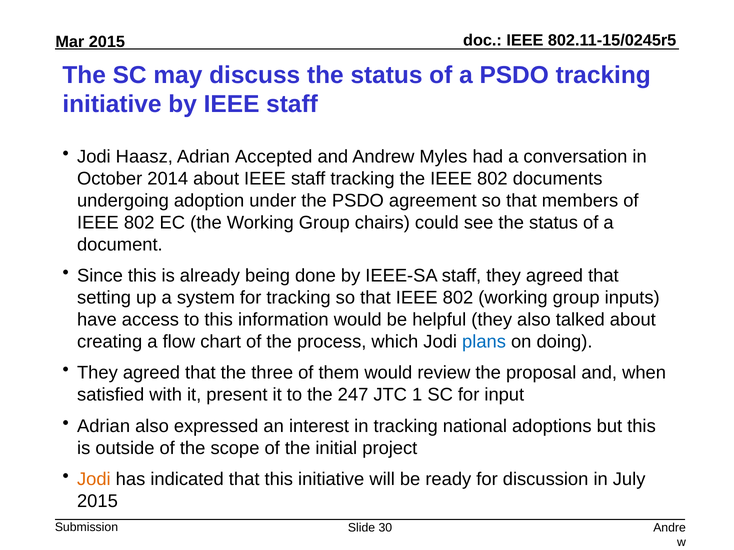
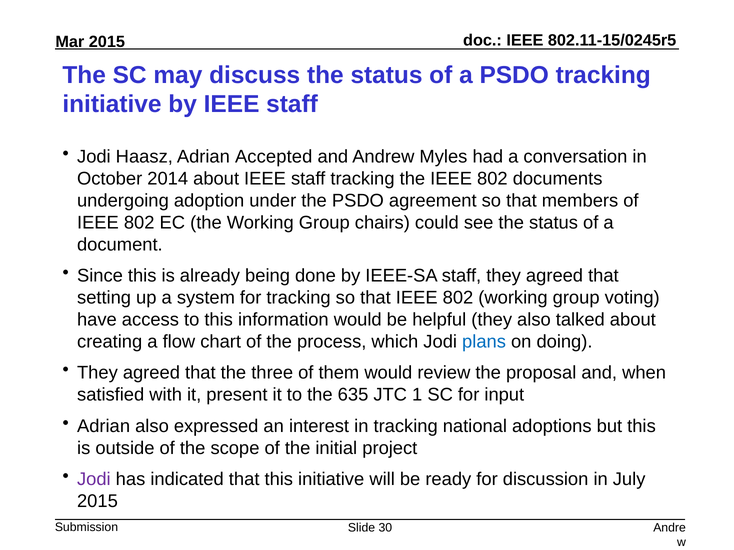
inputs: inputs -> voting
247: 247 -> 635
Jodi at (94, 480) colour: orange -> purple
